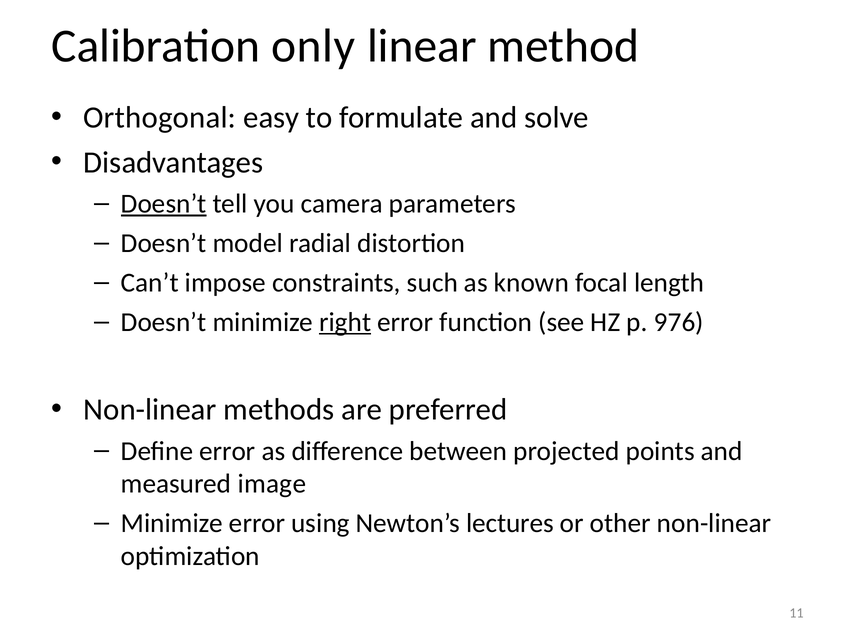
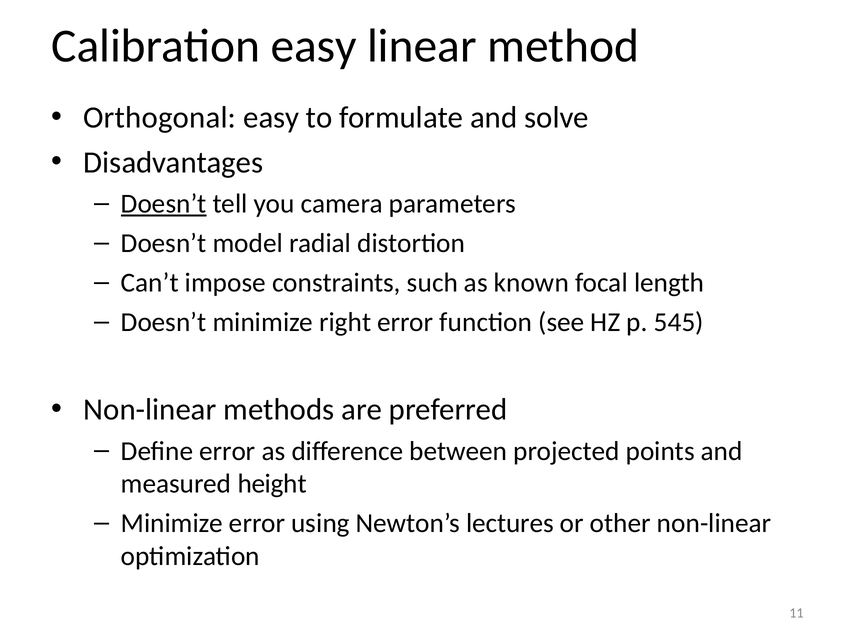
Calibration only: only -> easy
right underline: present -> none
976: 976 -> 545
image: image -> height
